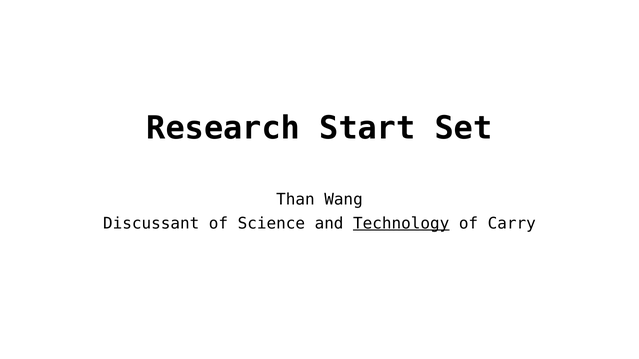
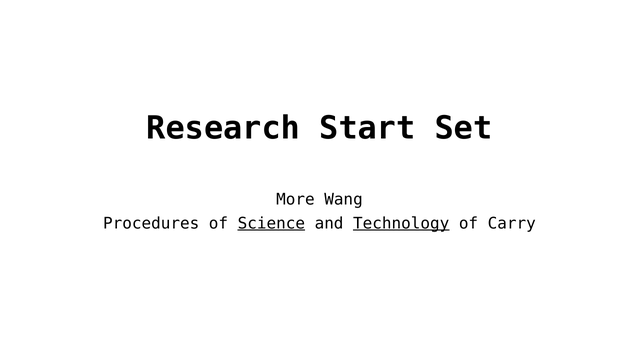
Than: Than -> More
Discussant: Discussant -> Procedures
Science underline: none -> present
